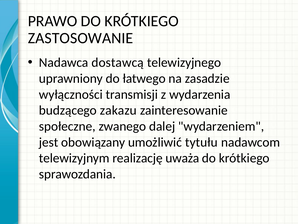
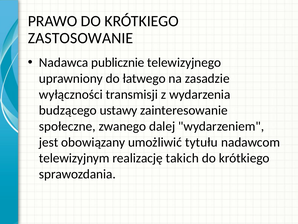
dostawcą: dostawcą -> publicznie
zakazu: zakazu -> ustawy
uważa: uważa -> takich
